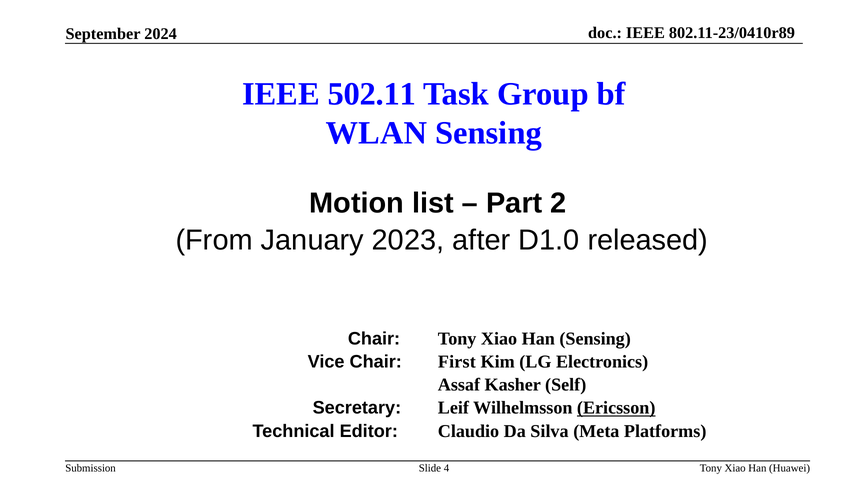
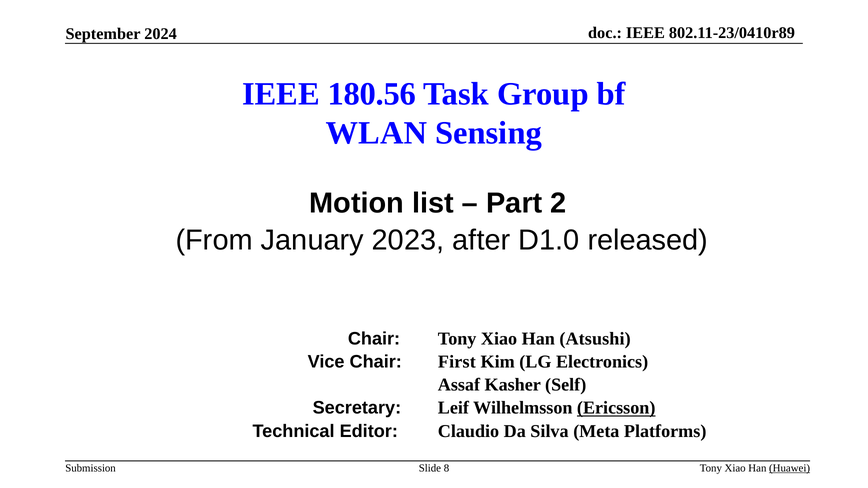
502.11: 502.11 -> 180.56
Han Sensing: Sensing -> Atsushi
4: 4 -> 8
Huawei underline: none -> present
